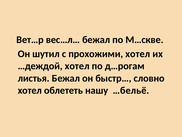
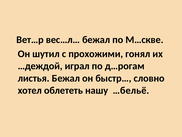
прохожими хотел: хотел -> гонял
…деждой хотел: хотел -> играл
